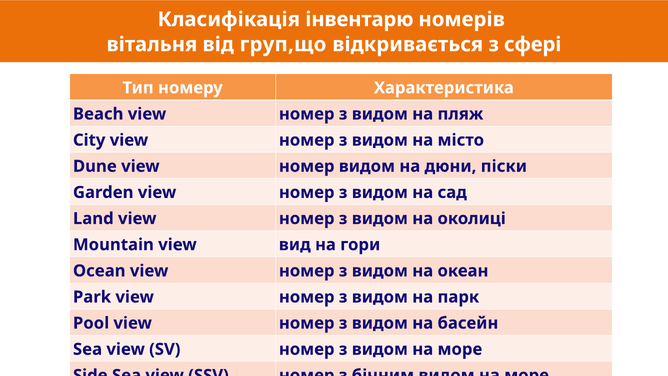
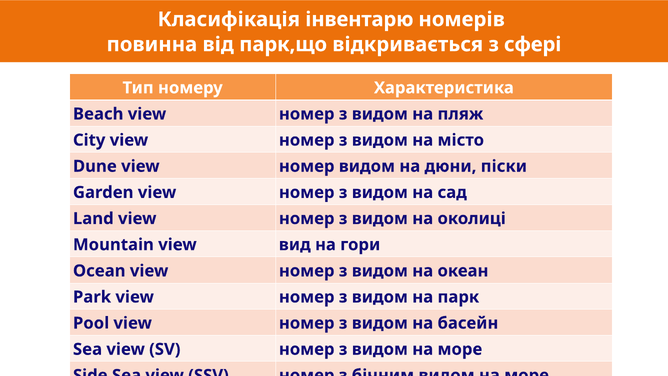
вітальня: вітальня -> повинна
груп,що: груп,що -> парк,що
